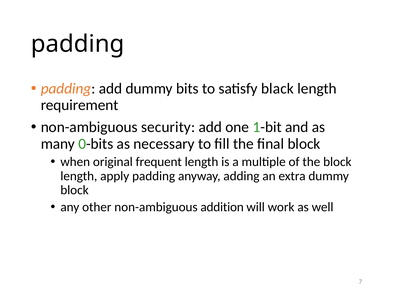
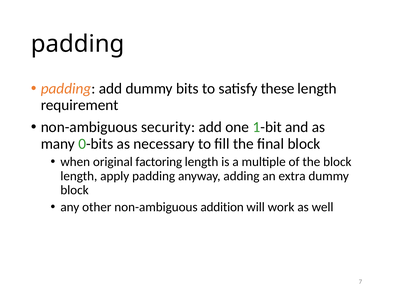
black: black -> these
frequent: frequent -> factoring
